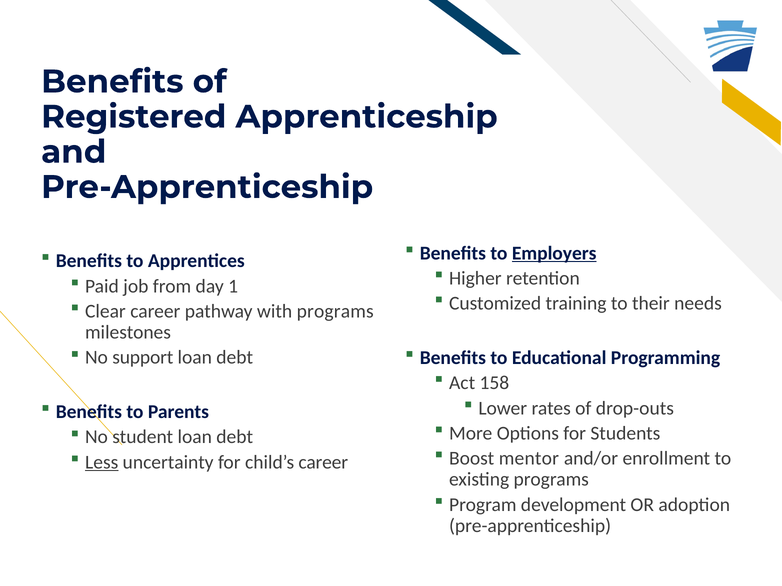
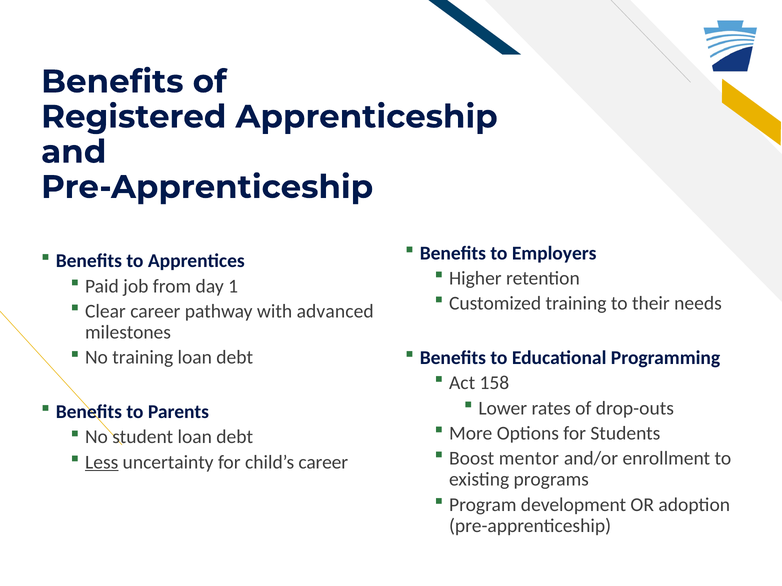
Employers underline: present -> none
with programs: programs -> advanced
No support: support -> training
